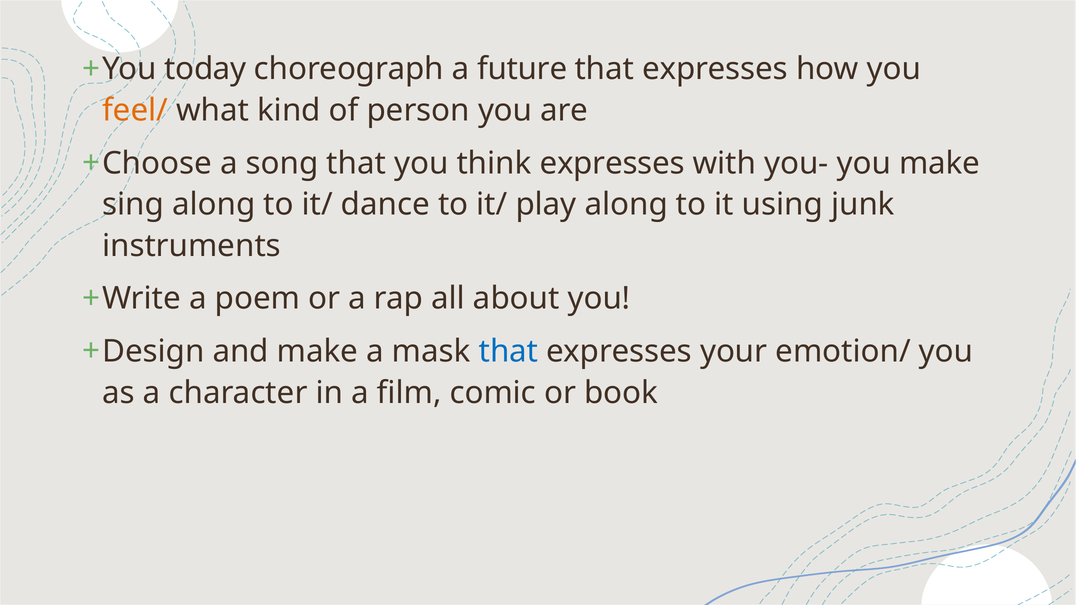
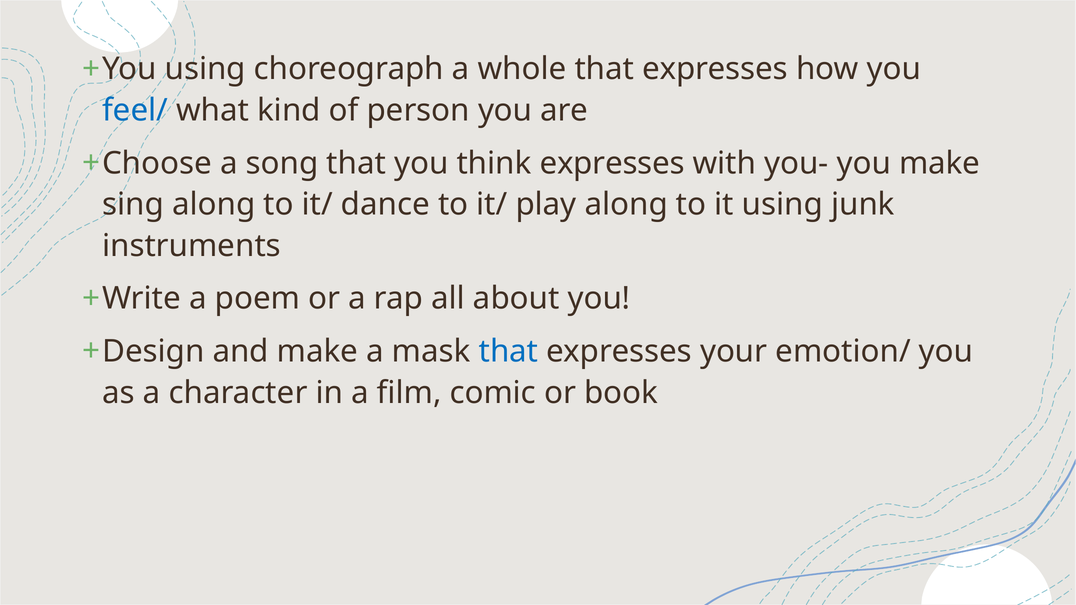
today at (205, 69): today -> using
future: future -> whole
feel/ colour: orange -> blue
